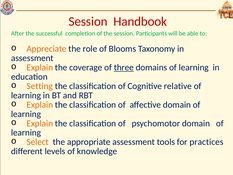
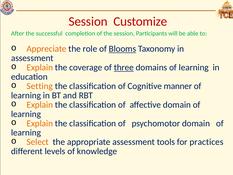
Handbook: Handbook -> Customize
Blooms underline: none -> present
relative: relative -> manner
